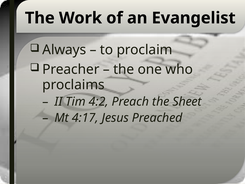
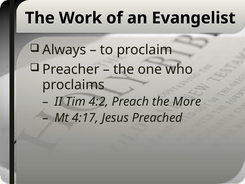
Sheet: Sheet -> More
